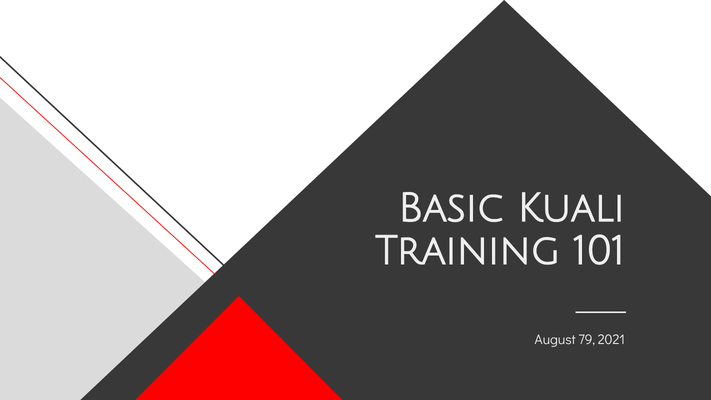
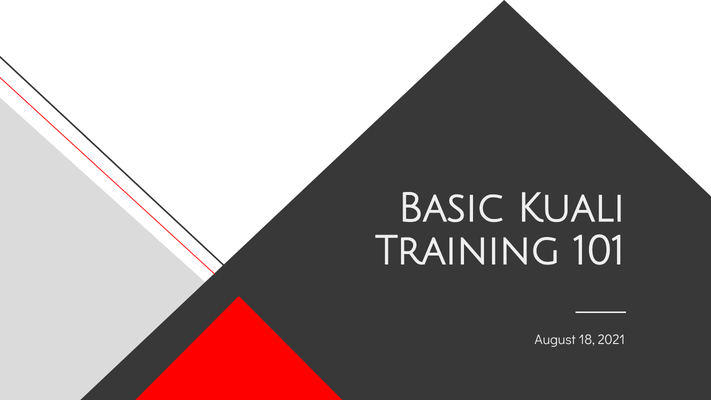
79: 79 -> 18
